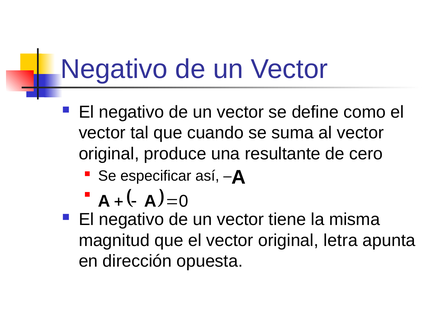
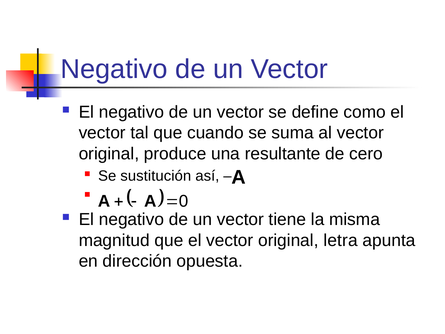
especificar: especificar -> sustitución
